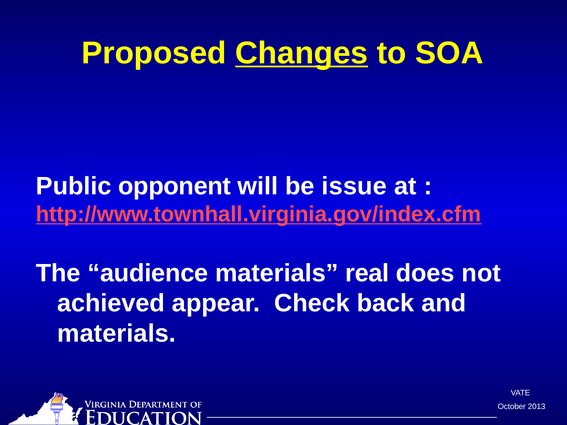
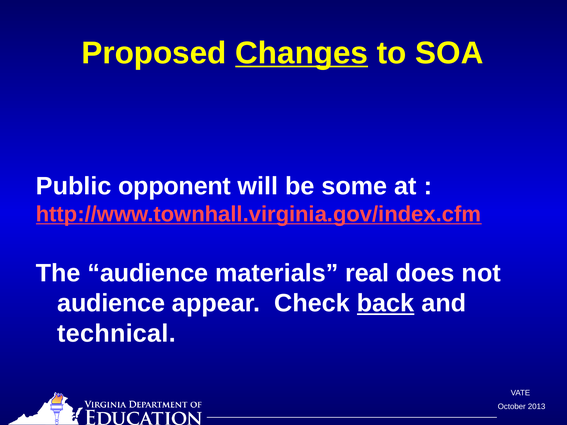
issue: issue -> some
achieved at (111, 303): achieved -> audience
back underline: none -> present
materials at (117, 334): materials -> technical
